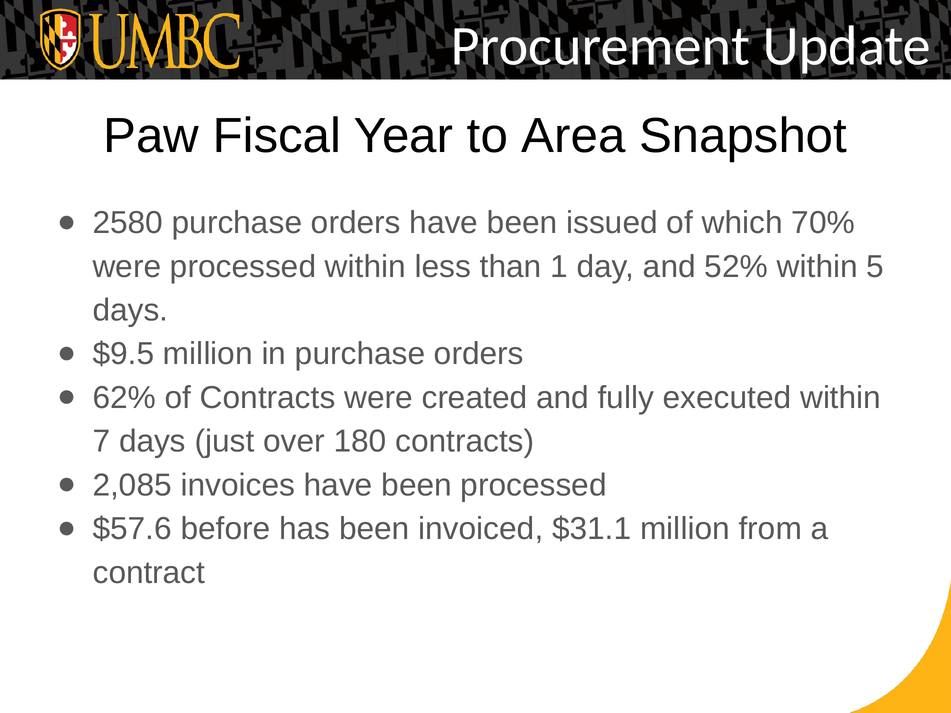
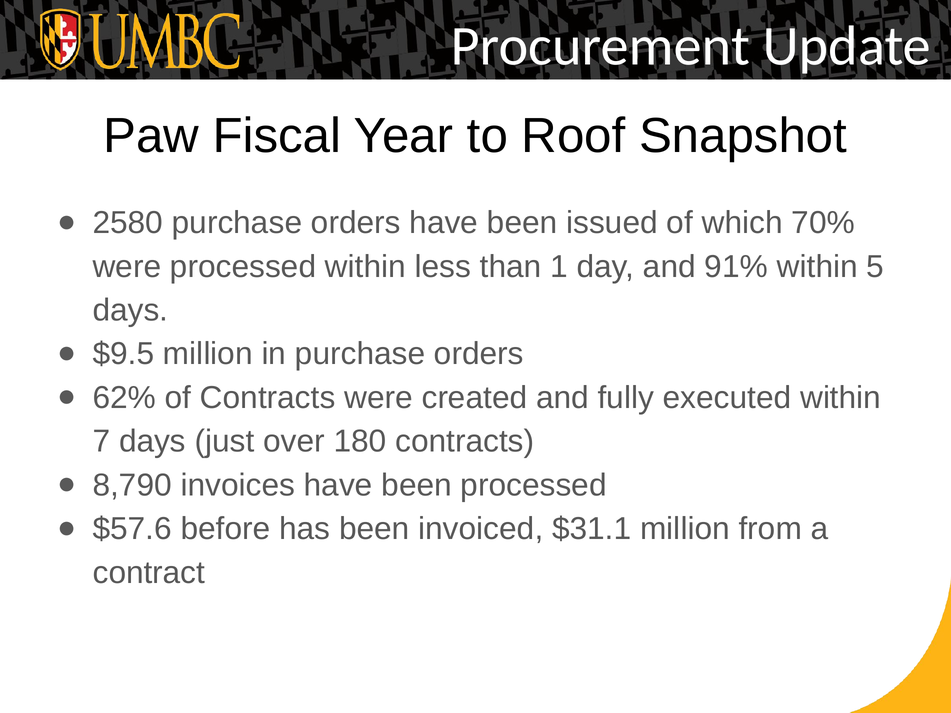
Area: Area -> Roof
52%: 52% -> 91%
2,085: 2,085 -> 8,790
